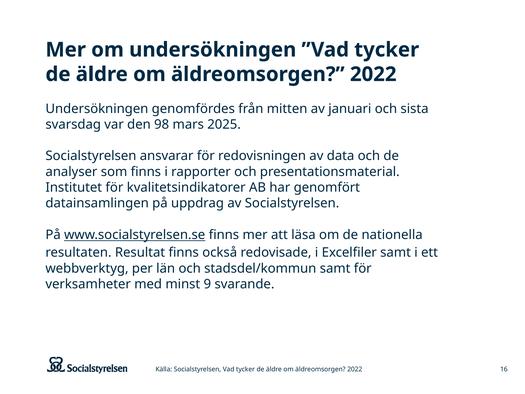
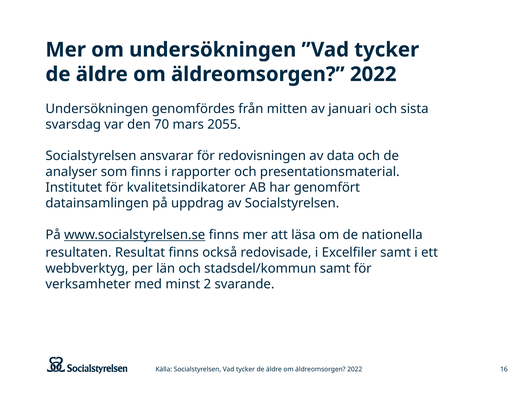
98: 98 -> 70
2025: 2025 -> 2055
9: 9 -> 2
